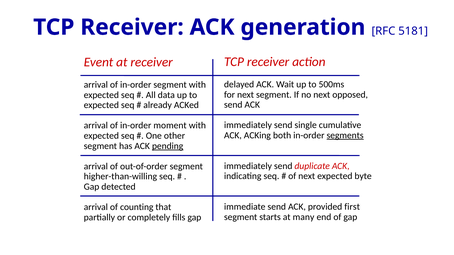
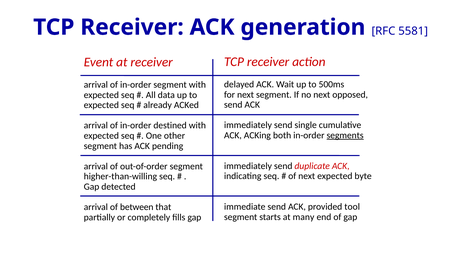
5181: 5181 -> 5581
moment: moment -> destined
pending underline: present -> none
first: first -> tool
counting: counting -> between
